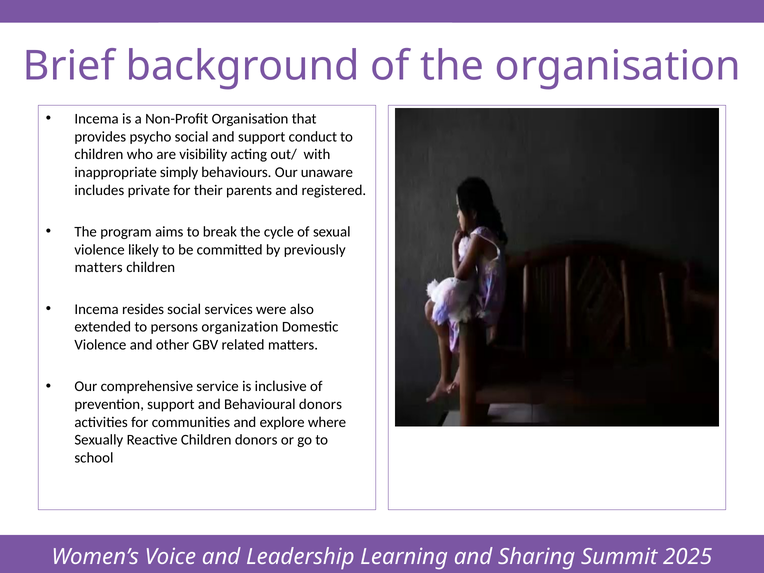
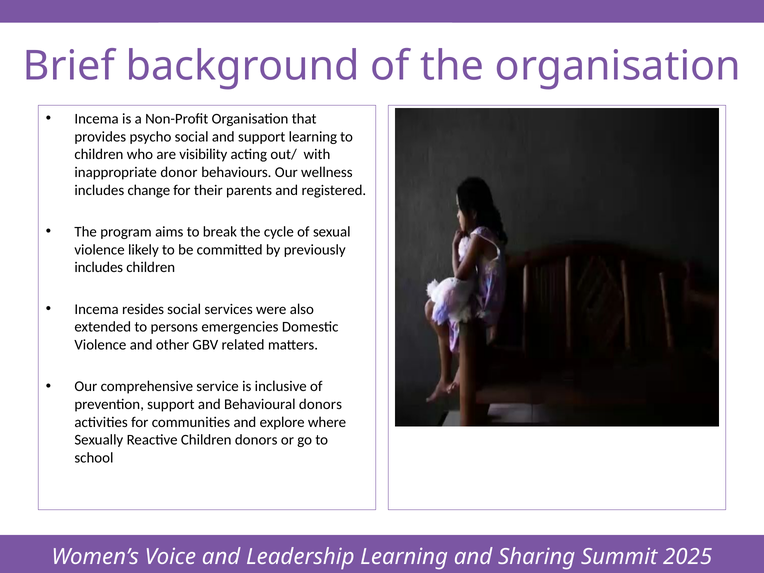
support conduct: conduct -> learning
simply: simply -> donor
unaware: unaware -> wellness
private: private -> change
matters at (99, 268): matters -> includes
organization: organization -> emergencies
